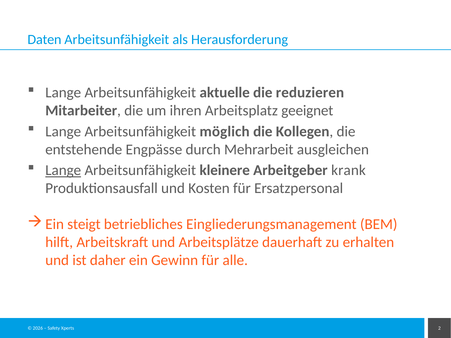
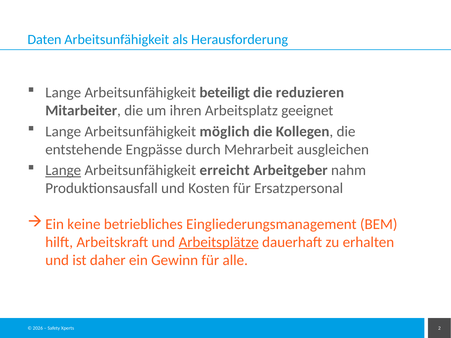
aktuelle: aktuelle -> beteiligt
kleinere: kleinere -> erreicht
krank: krank -> nahm
steigt: steigt -> keine
Arbeitsplätze underline: none -> present
